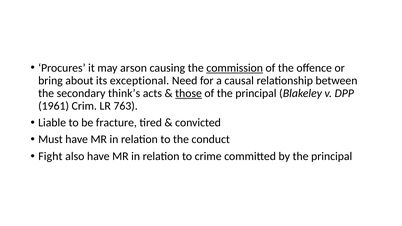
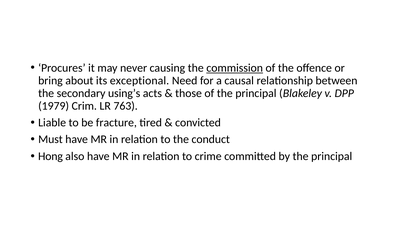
arson: arson -> never
think’s: think’s -> using’s
those underline: present -> none
1961: 1961 -> 1979
Fight: Fight -> Hong
